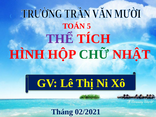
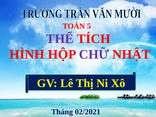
CHỮ colour: green -> purple
